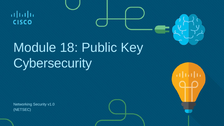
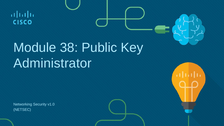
18: 18 -> 38
Cybersecurity: Cybersecurity -> Administrator
